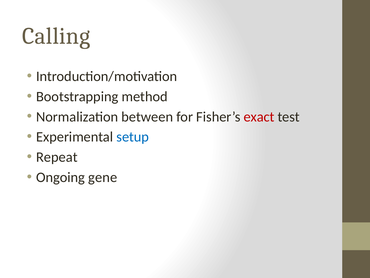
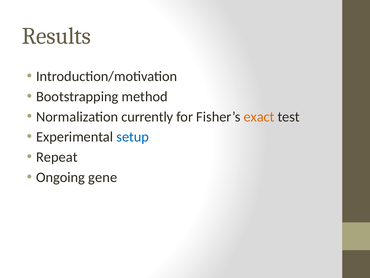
Calling: Calling -> Results
between: between -> currently
exact colour: red -> orange
